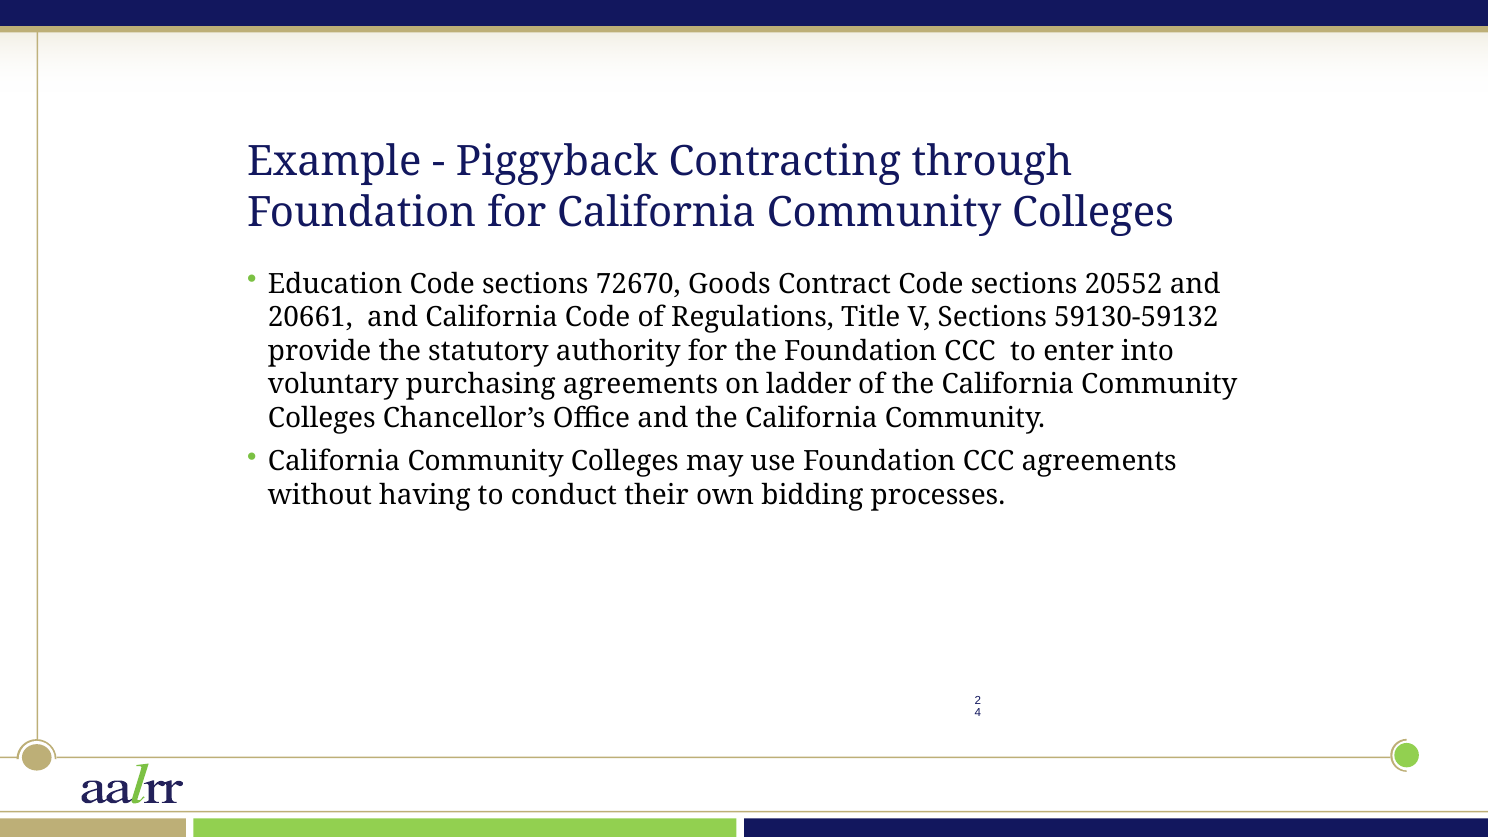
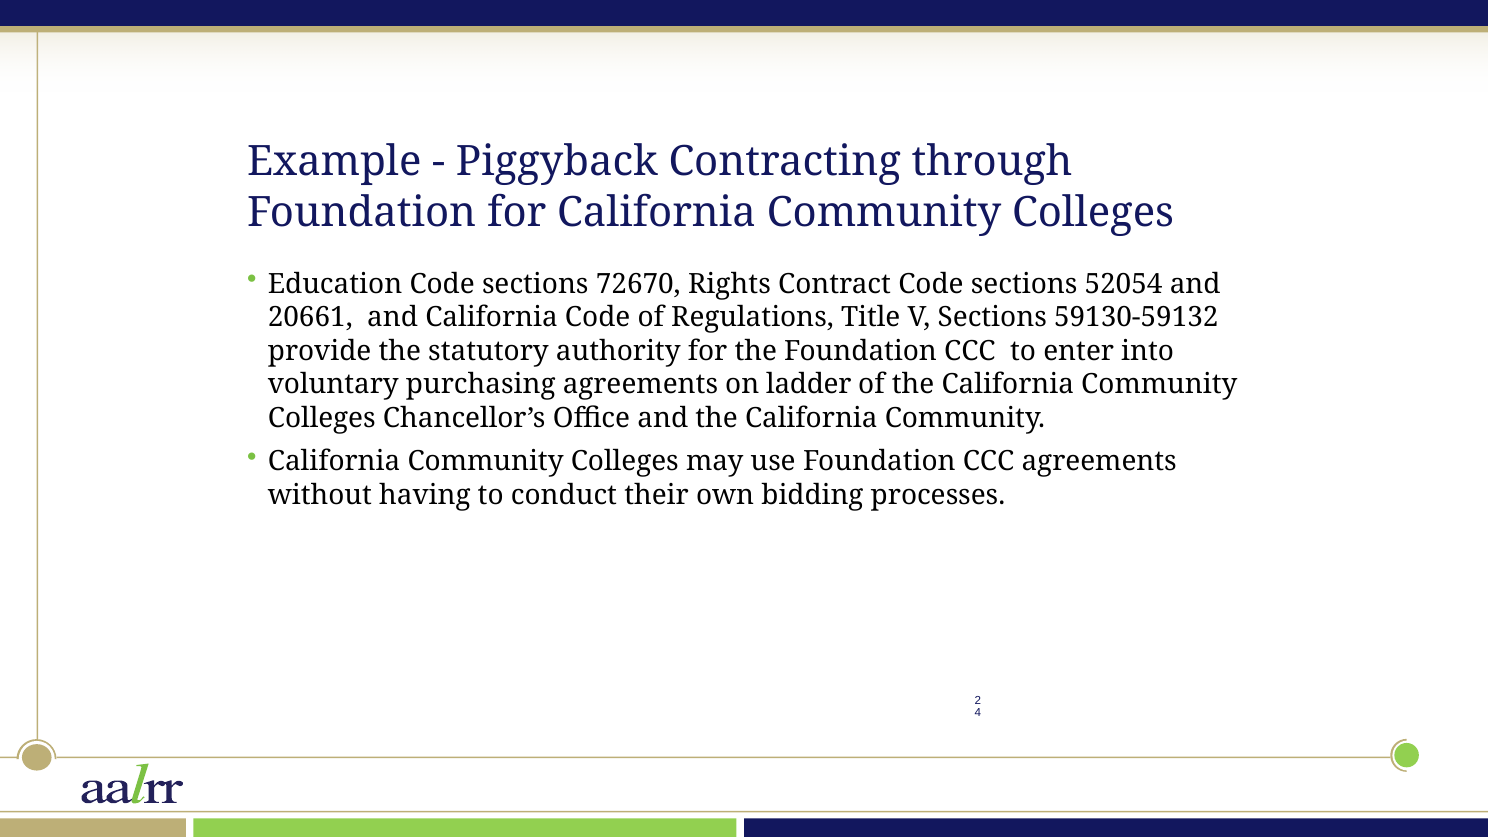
Goods: Goods -> Rights
20552: 20552 -> 52054
